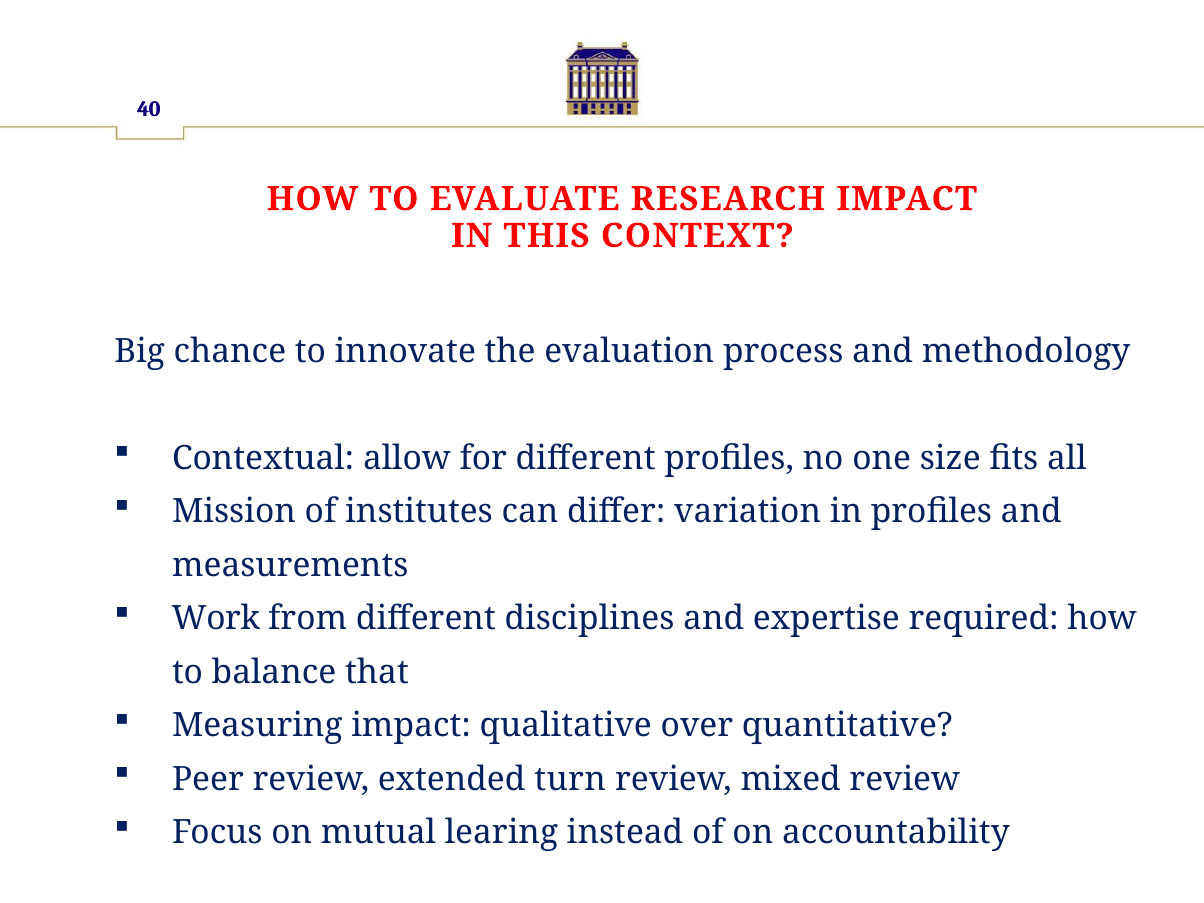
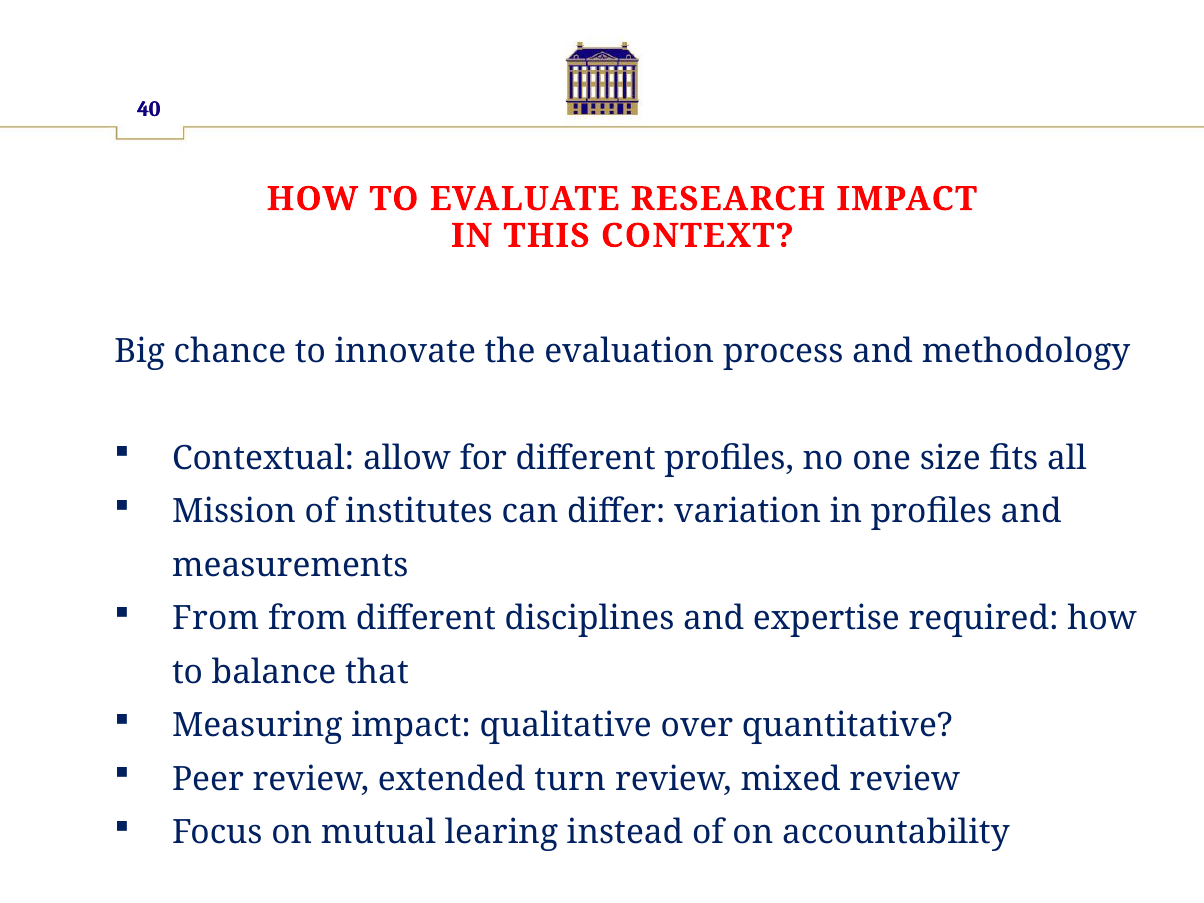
Work at (216, 619): Work -> From
